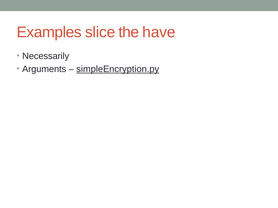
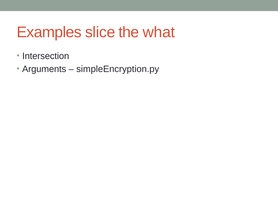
have: have -> what
Necessarily: Necessarily -> Intersection
simpleEncryption.py underline: present -> none
